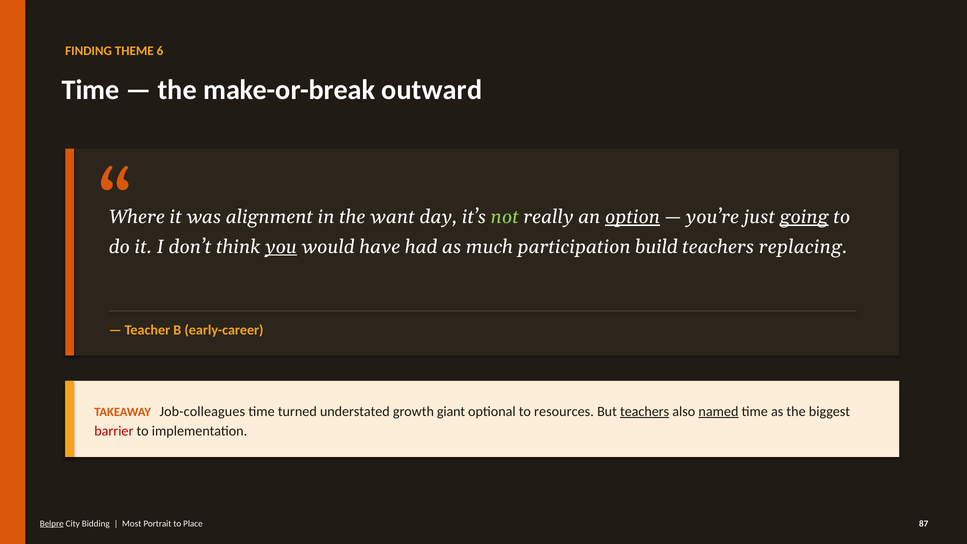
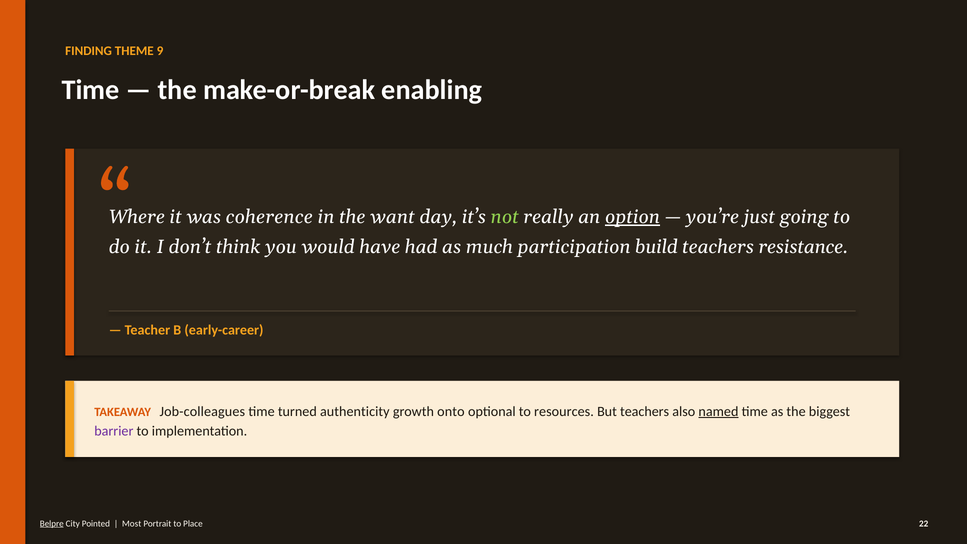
6: 6 -> 9
outward: outward -> enabling
alignment: alignment -> coherence
going underline: present -> none
you underline: present -> none
replacing: replacing -> resistance
understated: understated -> authenticity
giant: giant -> onto
teachers at (645, 411) underline: present -> none
barrier colour: red -> purple
Bidding: Bidding -> Pointed
87: 87 -> 22
